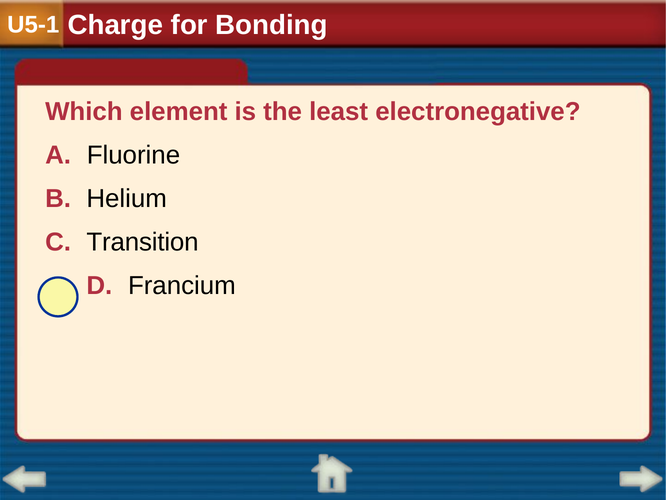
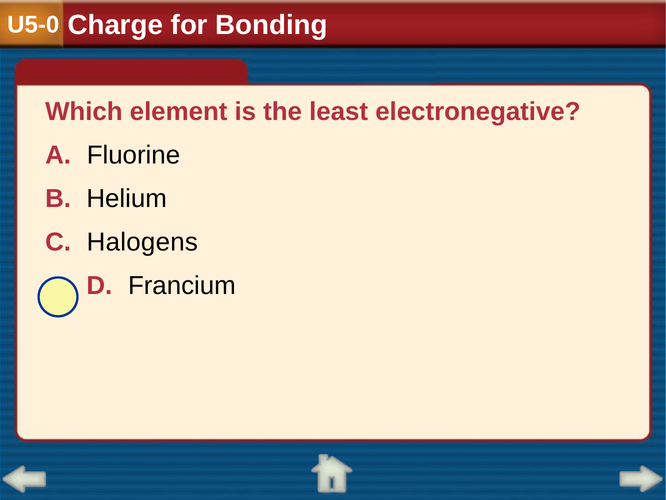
U5-1: U5-1 -> U5-0
Transition: Transition -> Halogens
